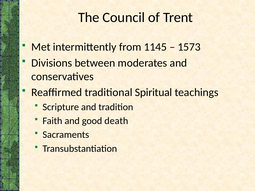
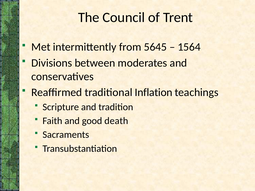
1145: 1145 -> 5645
1573: 1573 -> 1564
Spiritual: Spiritual -> Inflation
